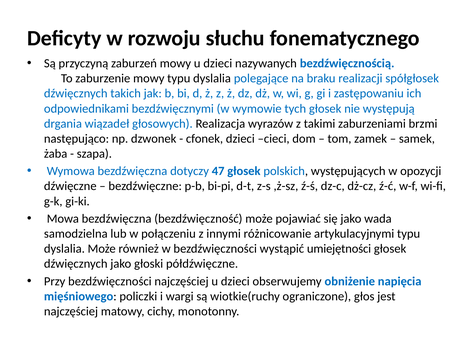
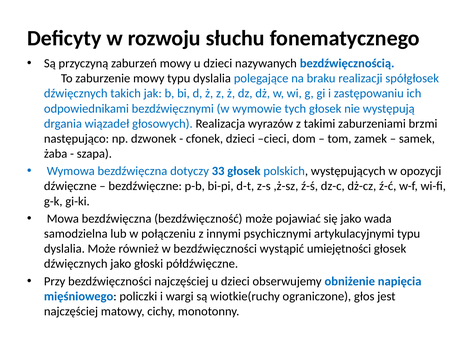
47: 47 -> 33
różnicowanie: różnicowanie -> psychicznymi
